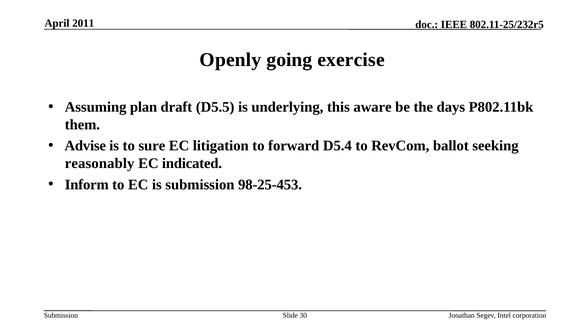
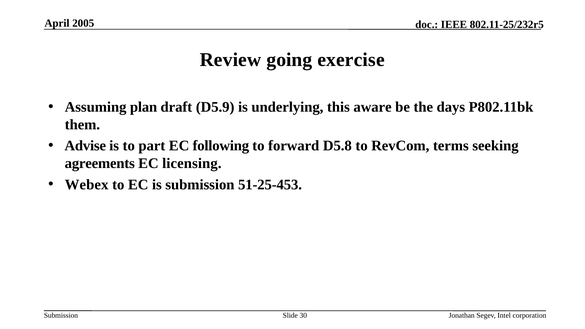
2011: 2011 -> 2005
Openly: Openly -> Review
D5.5: D5.5 -> D5.9
sure: sure -> part
litigation: litigation -> following
D5.4: D5.4 -> D5.8
ballot: ballot -> terms
reasonably: reasonably -> agreements
indicated: indicated -> licensing
Inform: Inform -> Webex
98-25-453: 98-25-453 -> 51-25-453
